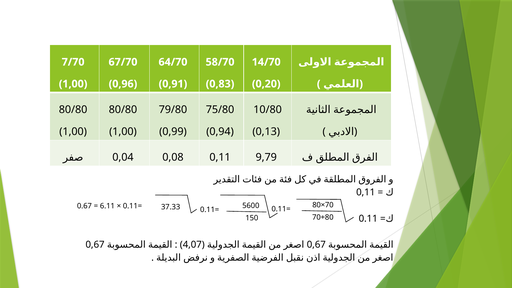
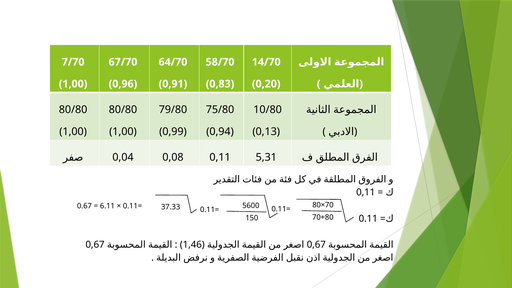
9,79: 9,79 -> 5,31
4,07: 4,07 -> 1,46
